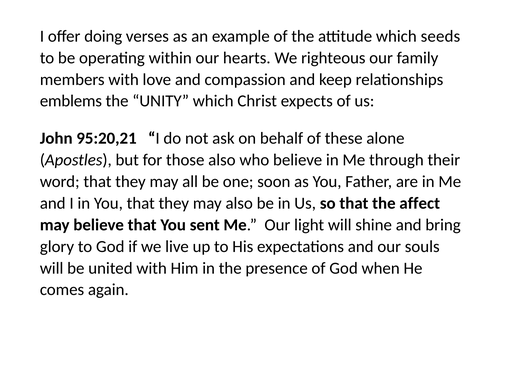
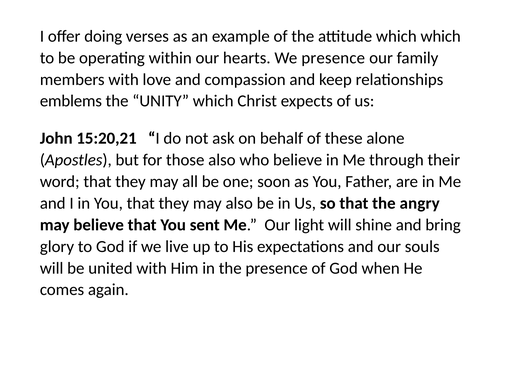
which seeds: seeds -> which
We righteous: righteous -> presence
95:20,21: 95:20,21 -> 15:20,21
affect: affect -> angry
